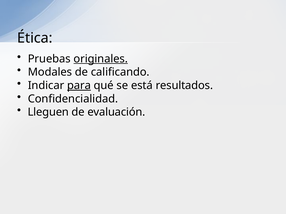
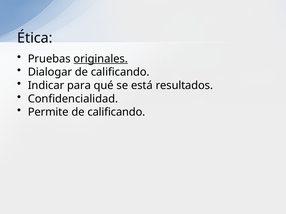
Modales: Modales -> Dialogar
para underline: present -> none
Lleguen: Lleguen -> Permite
evaluación at (116, 112): evaluación -> calificando
